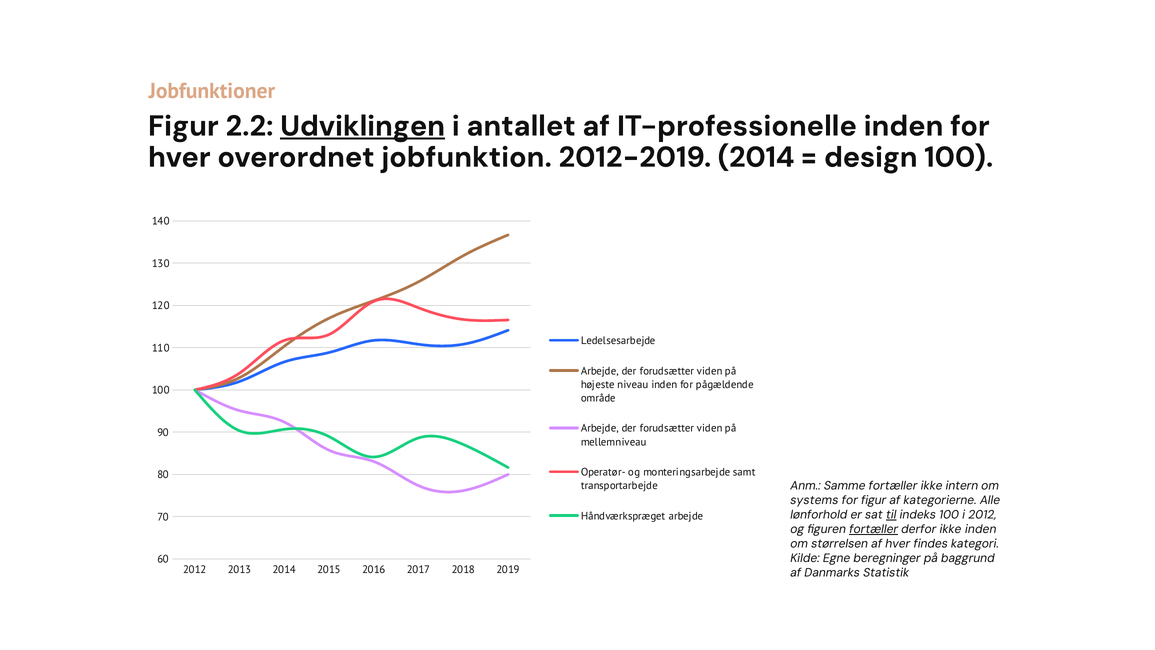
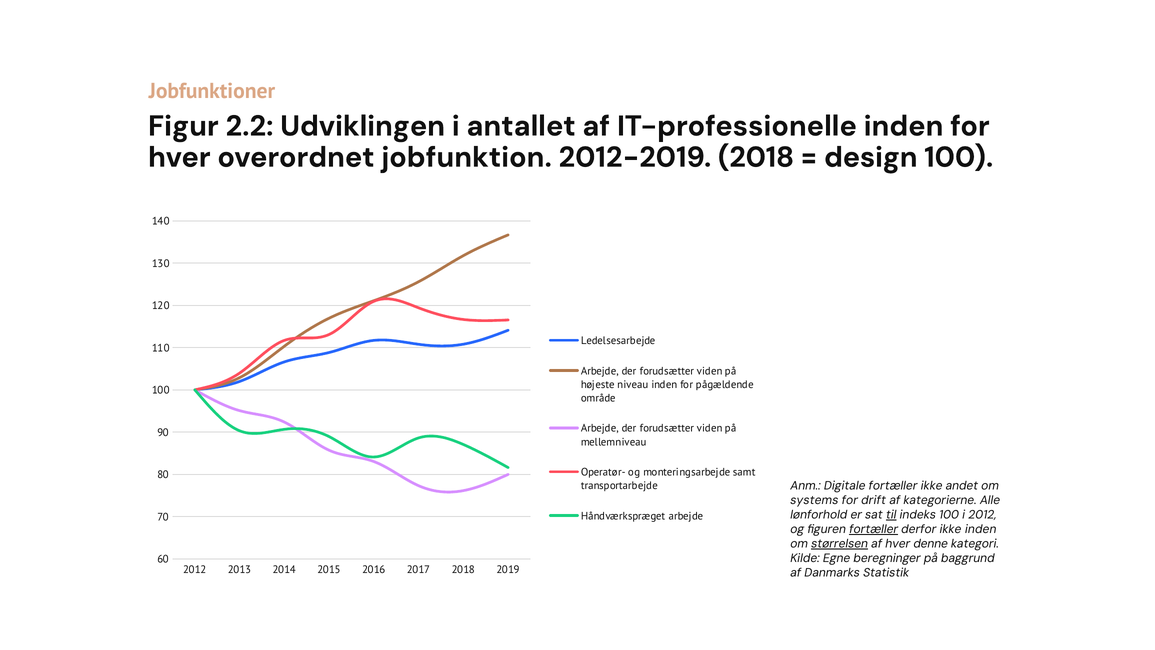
Udviklingen underline: present -> none
2012-2019 2014: 2014 -> 2018
Samme: Samme -> Digitale
intern: intern -> andet
for figur: figur -> drift
størrelsen underline: none -> present
findes: findes -> denne
